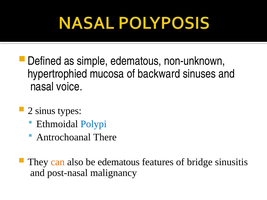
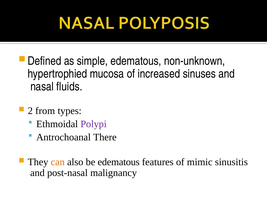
backward: backward -> increased
voice: voice -> fluids
sinus: sinus -> from
Polypi colour: blue -> purple
bridge: bridge -> mimic
